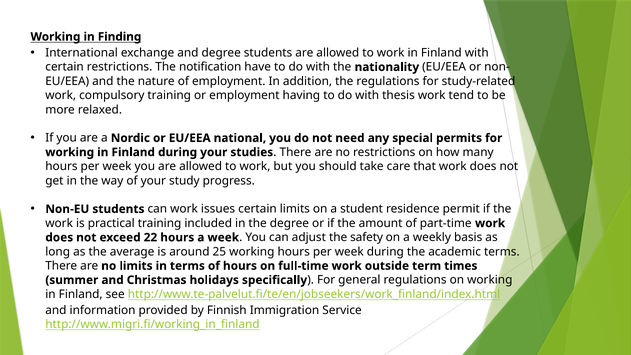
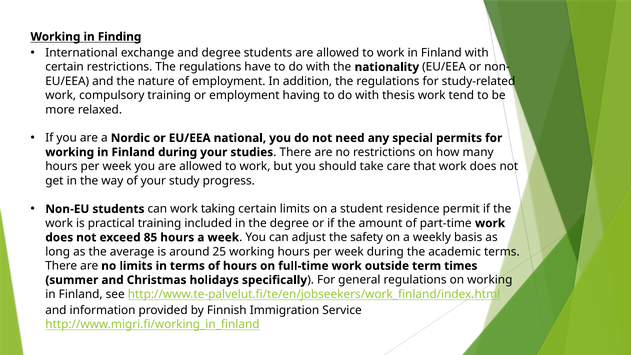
restrictions The notification: notification -> regulations
issues: issues -> taking
22: 22 -> 85
